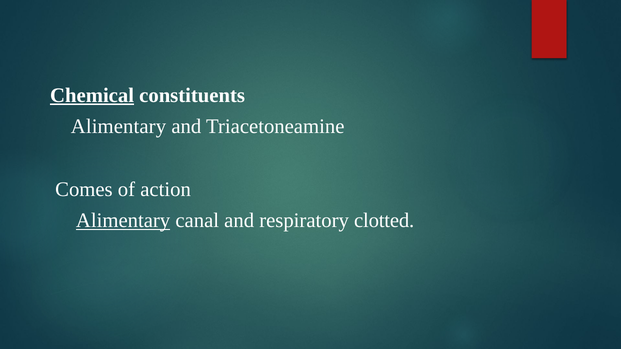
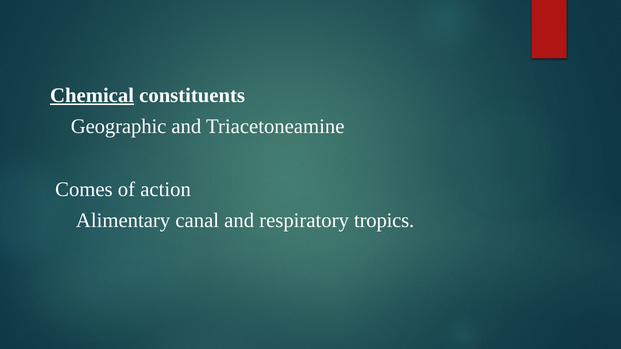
Alimentary at (118, 127): Alimentary -> Geographic
Alimentary at (123, 221) underline: present -> none
clotted: clotted -> tropics
